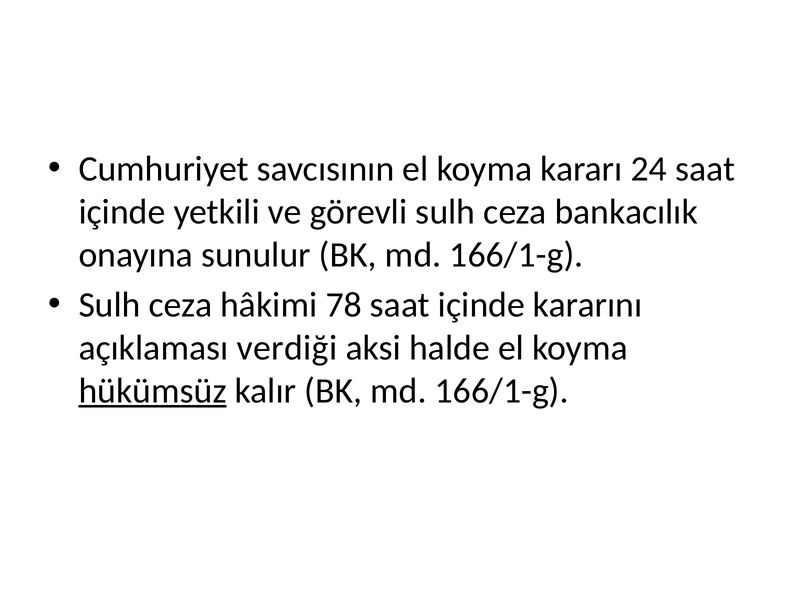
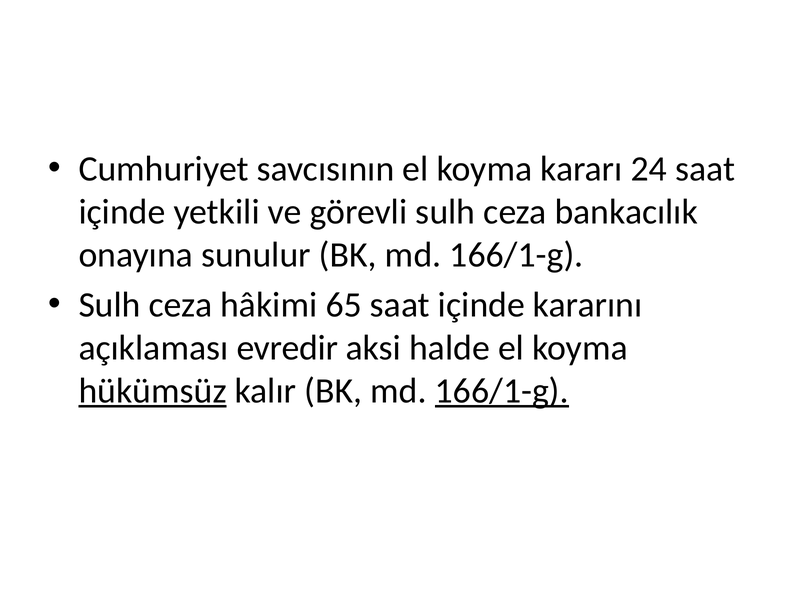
78: 78 -> 65
verdiği: verdiği -> evredir
166/1-g at (502, 391) underline: none -> present
